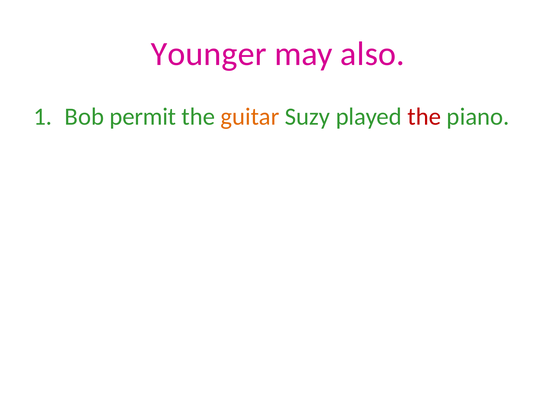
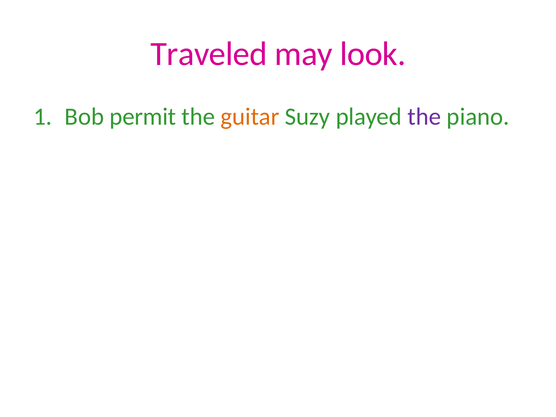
Younger: Younger -> Traveled
also: also -> look
the at (424, 117) colour: red -> purple
